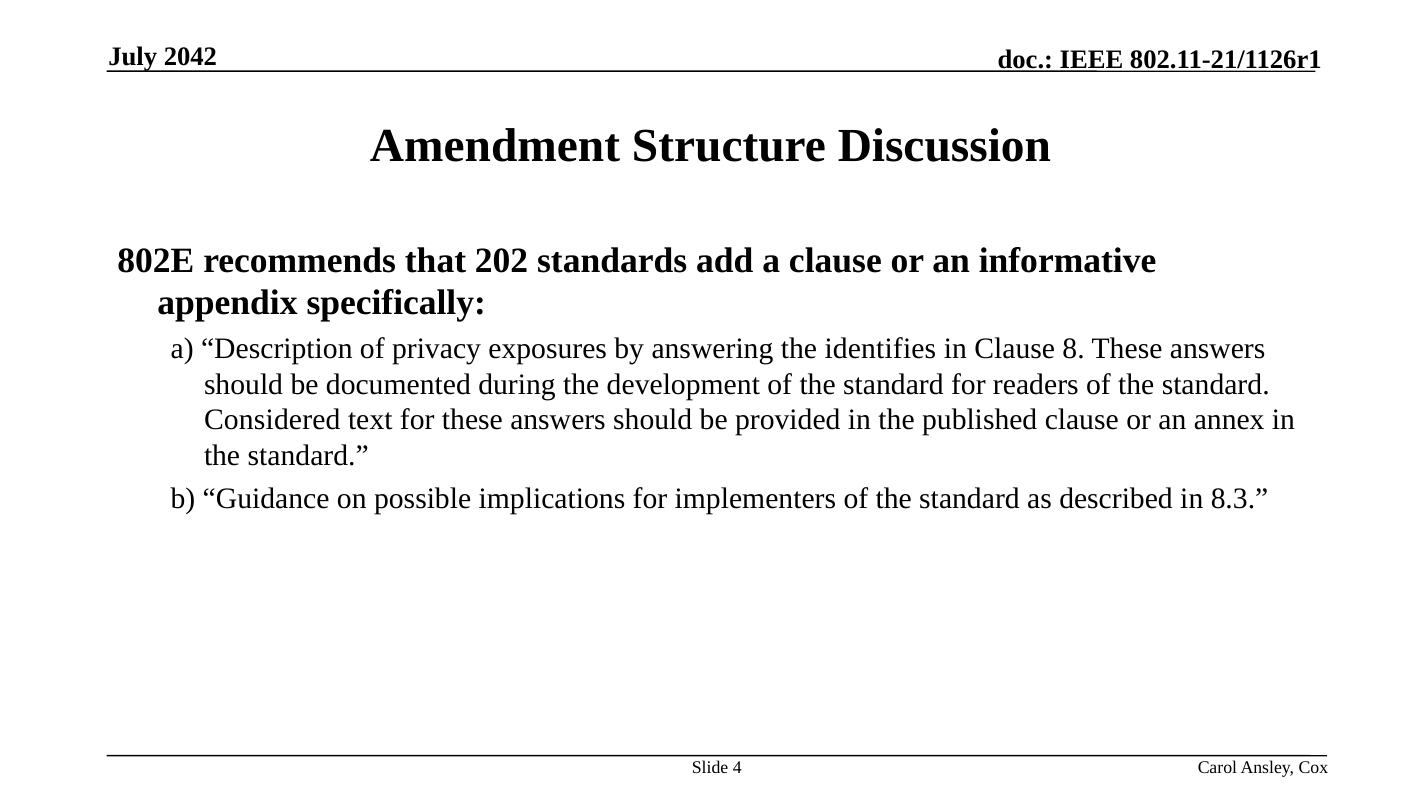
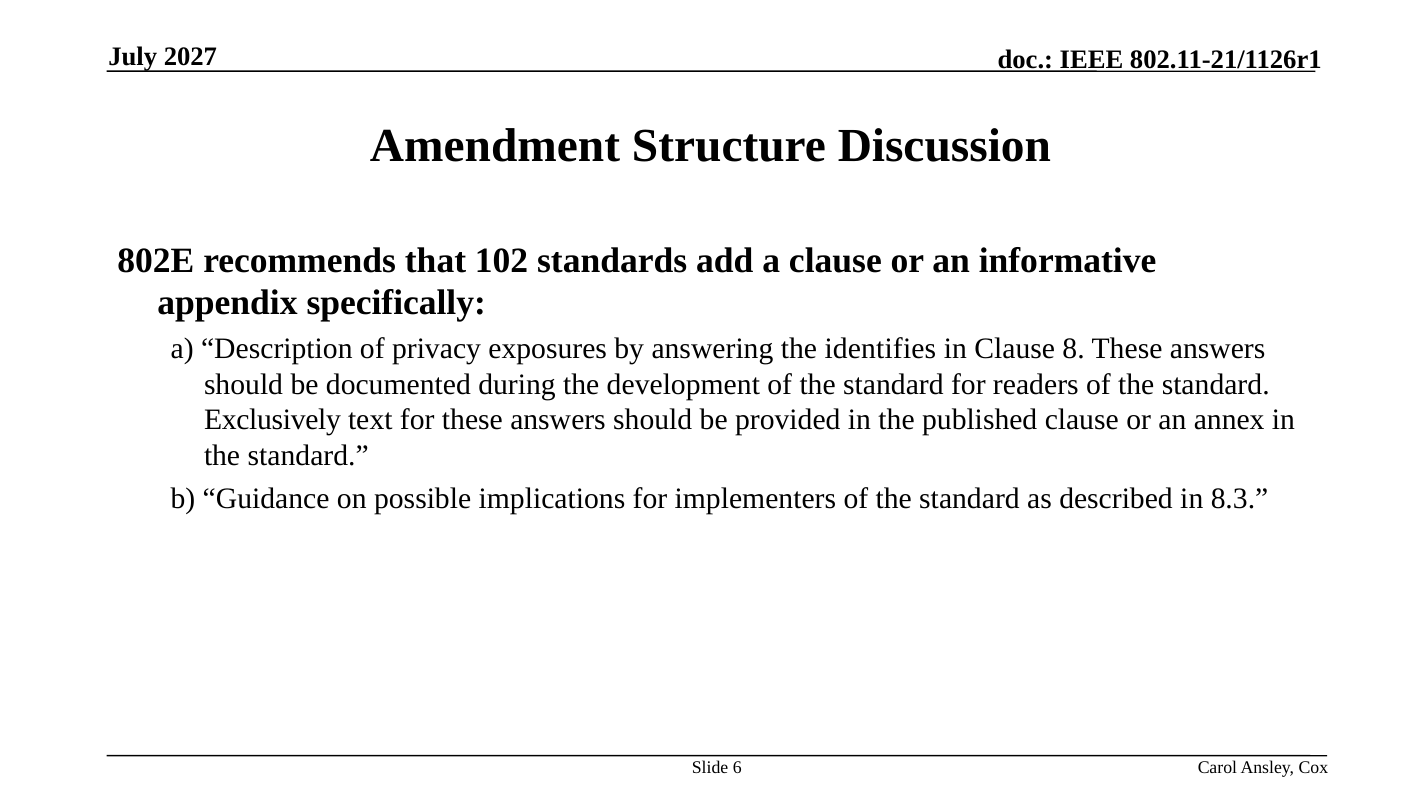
2042: 2042 -> 2027
202: 202 -> 102
Considered: Considered -> Exclusively
4: 4 -> 6
